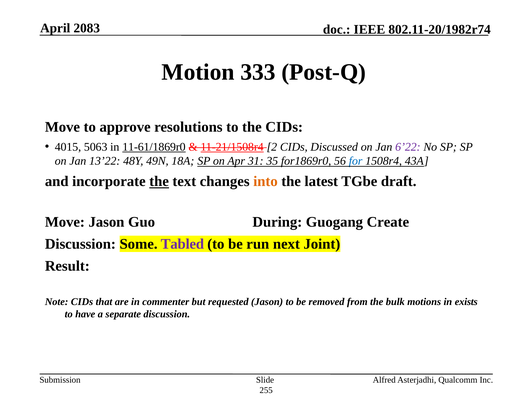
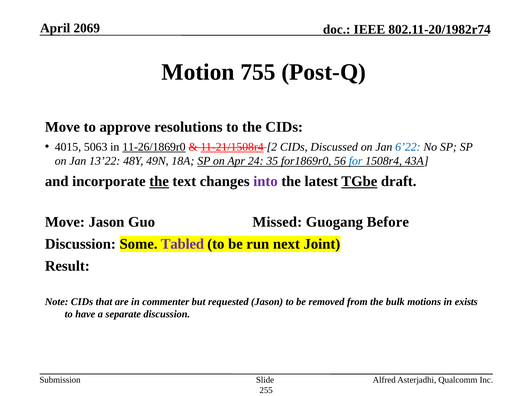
2083: 2083 -> 2069
333: 333 -> 755
11-61/1869r0: 11-61/1869r0 -> 11-26/1869r0
6’22 colour: purple -> blue
31: 31 -> 24
into colour: orange -> purple
TGbe underline: none -> present
During: During -> Missed
Create: Create -> Before
